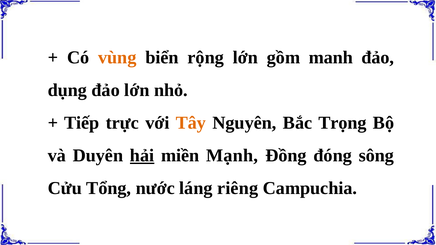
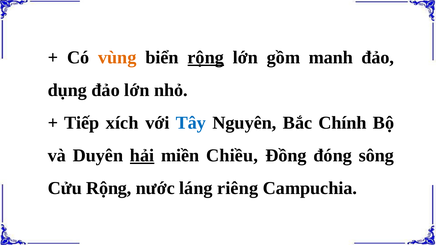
rộng at (206, 58) underline: none -> present
trực: trực -> xích
Tây colour: orange -> blue
Trọng: Trọng -> Chính
Mạnh: Mạnh -> Chiều
Cửu Tổng: Tổng -> Rộng
